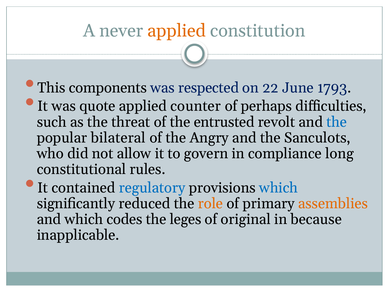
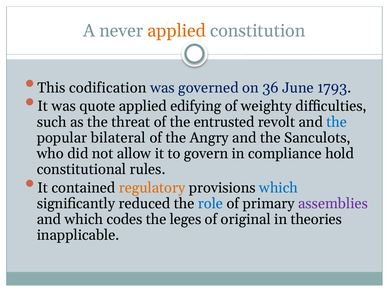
components: components -> codification
respected: respected -> governed
22: 22 -> 36
counter: counter -> edifying
perhaps: perhaps -> weighty
long: long -> hold
regulatory colour: blue -> orange
role colour: orange -> blue
assemblies colour: orange -> purple
because: because -> theories
